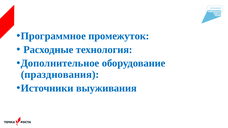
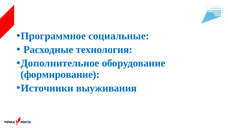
промежуток: промежуток -> социальные
празднования: празднования -> формирование
